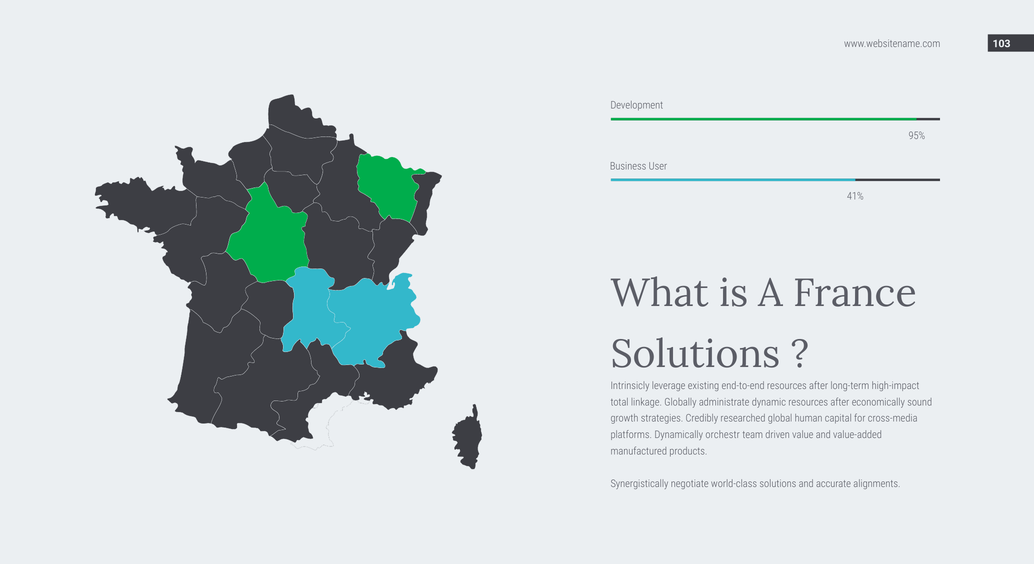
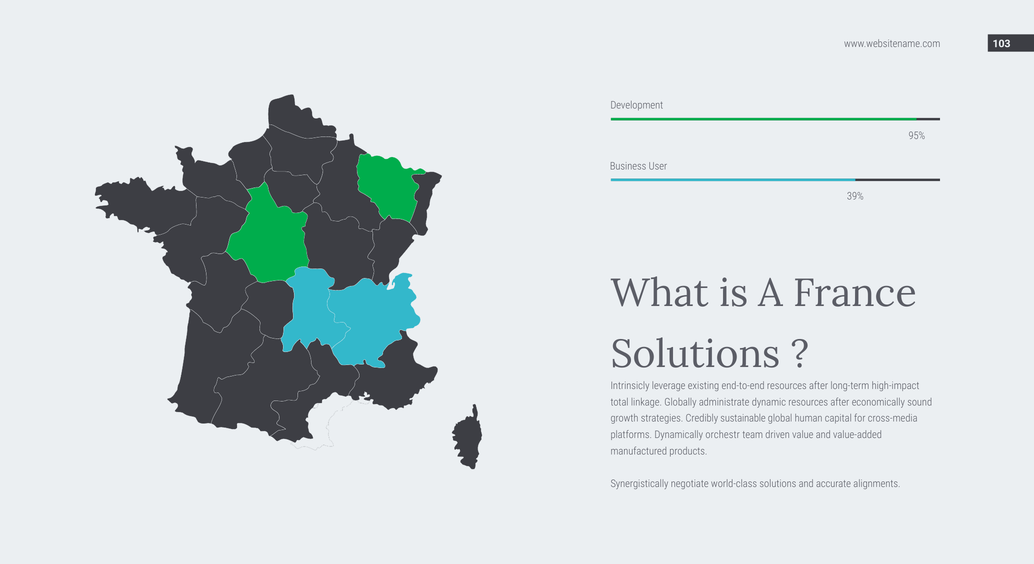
41%: 41% -> 39%
researched: researched -> sustainable
